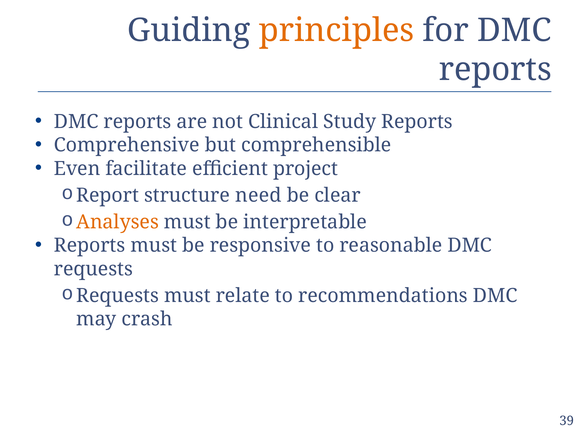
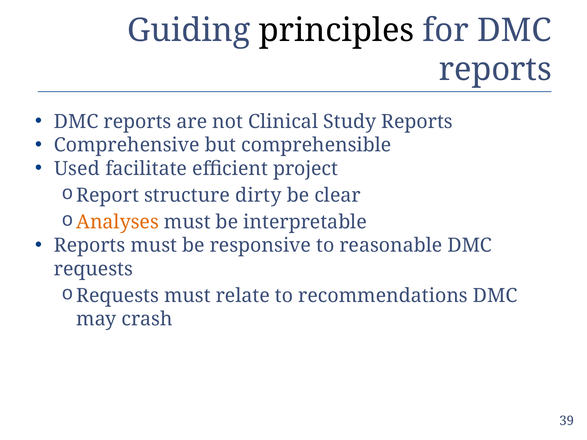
principles colour: orange -> black
Even: Even -> Used
need: need -> dirty
